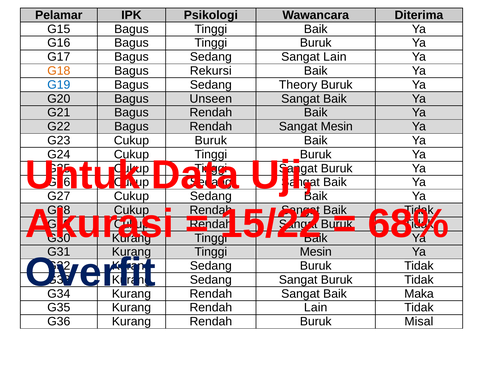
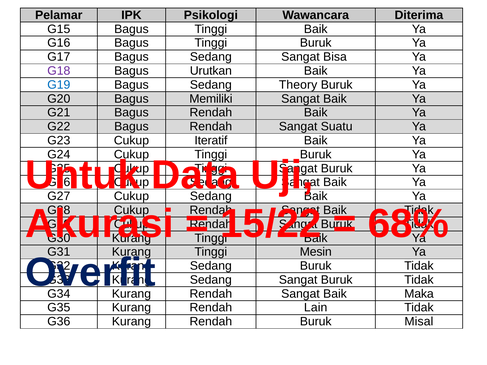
Sangat Lain: Lain -> Bisa
G18 colour: orange -> purple
Rekursi: Rekursi -> Urutkan
Unseen: Unseen -> Memiliki
Sangat Mesin: Mesin -> Suatu
Cukup Buruk: Buruk -> Iteratif
